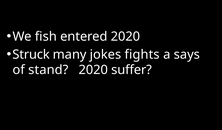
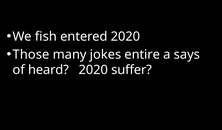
Struck: Struck -> Those
fights: fights -> entire
stand: stand -> heard
